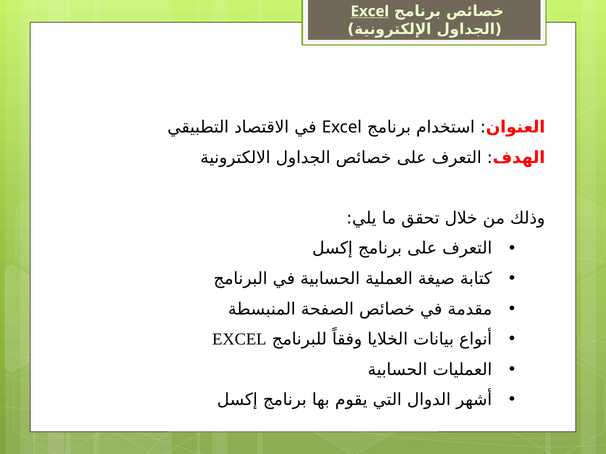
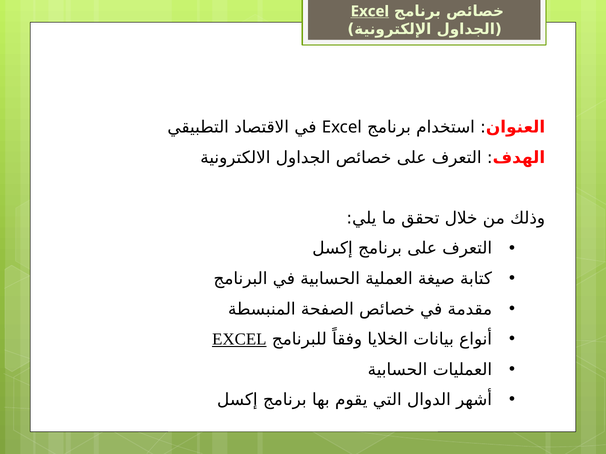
EXCEL at (239, 340) underline: none -> present
